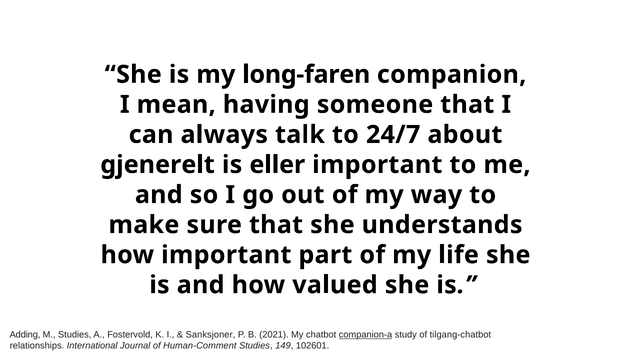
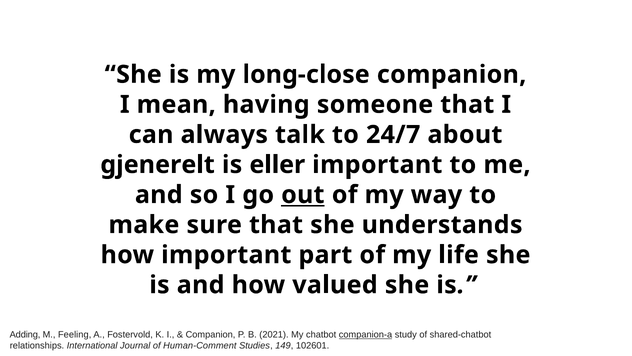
long-faren: long-faren -> long-close
out underline: none -> present
M Studies: Studies -> Feeling
Sanksjoner at (211, 334): Sanksjoner -> Companion
tilgang-chatbot: tilgang-chatbot -> shared-chatbot
